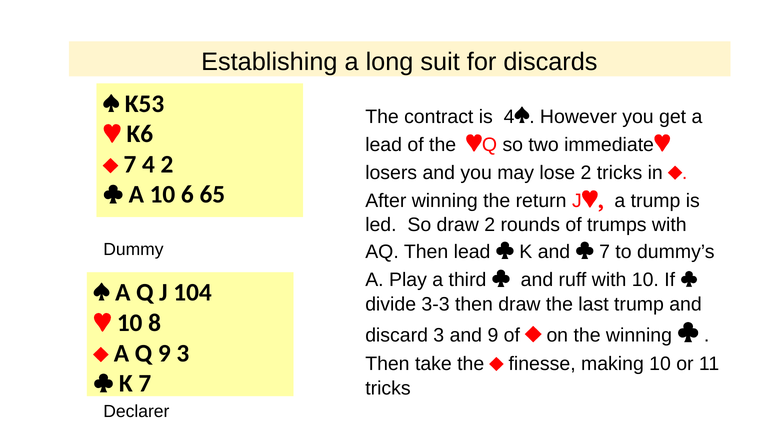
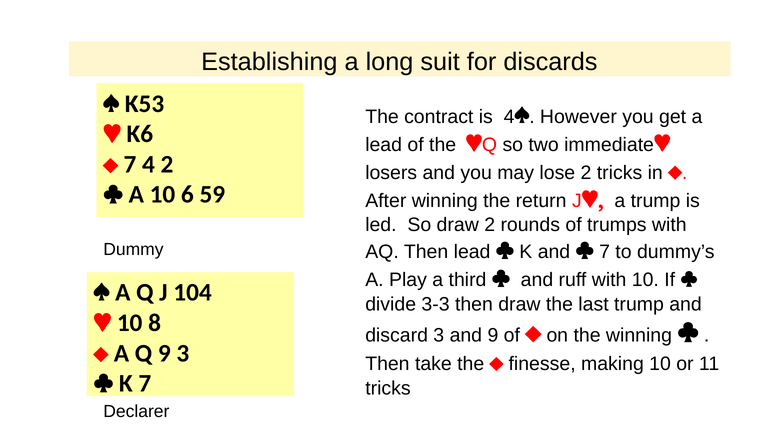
65: 65 -> 59
